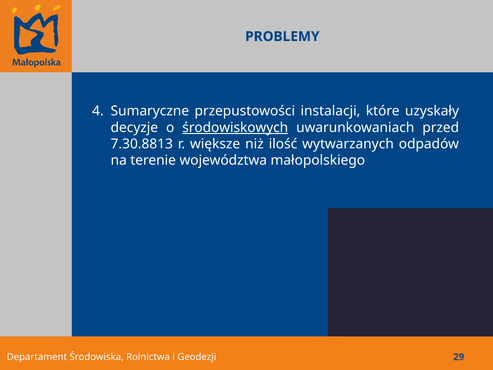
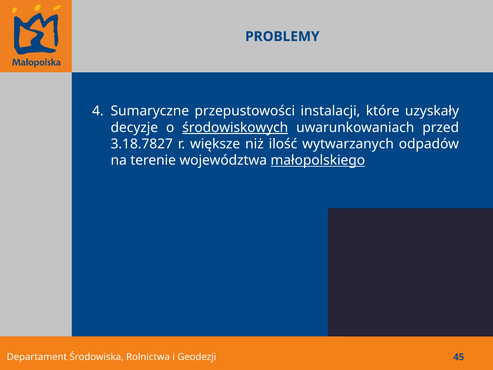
7.30.8813: 7.30.8813 -> 3.18.7827
małopolskiego underline: none -> present
29: 29 -> 45
